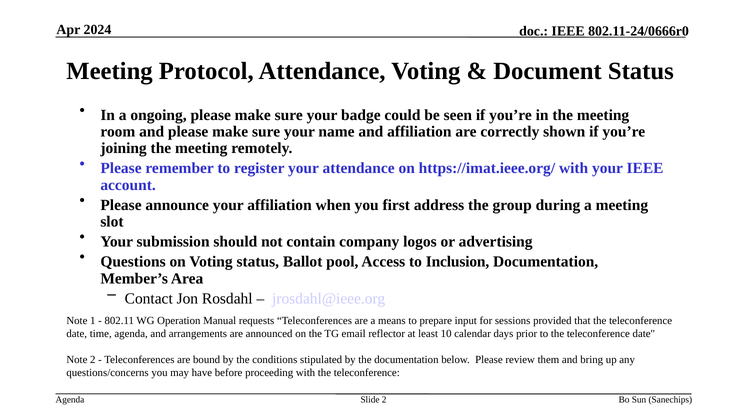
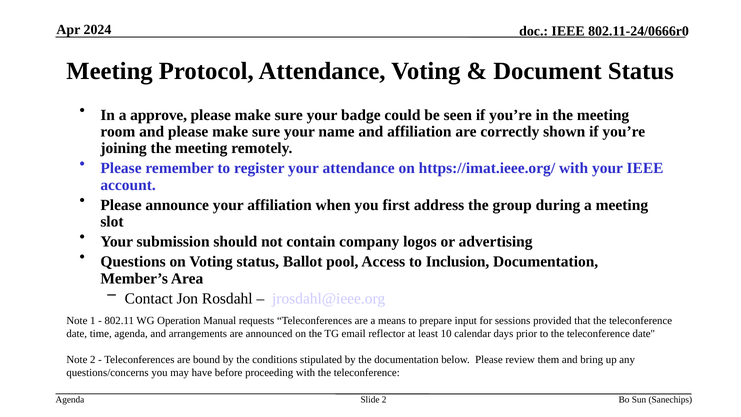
ongoing: ongoing -> approve
